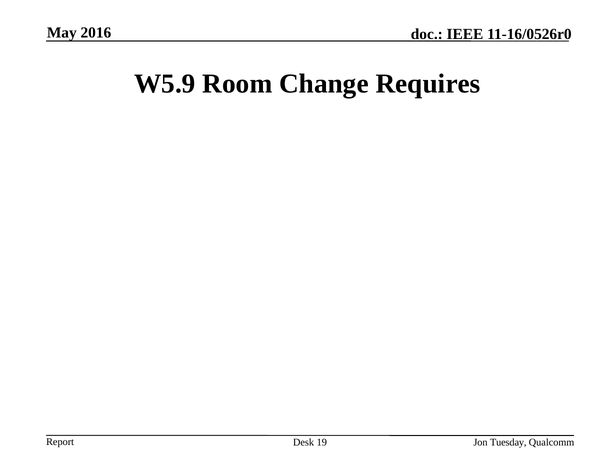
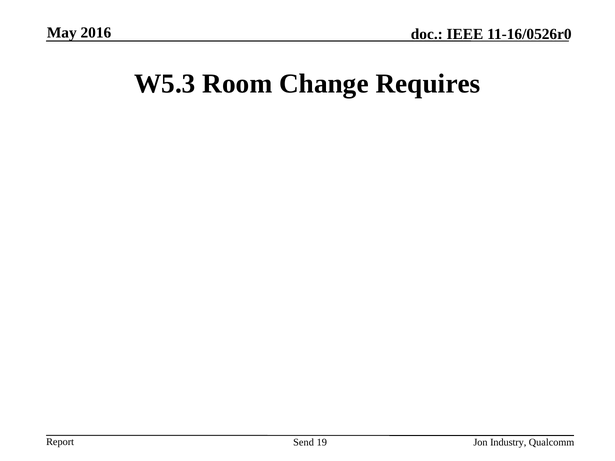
W5.9: W5.9 -> W5.3
Desk: Desk -> Send
Tuesday: Tuesday -> Industry
